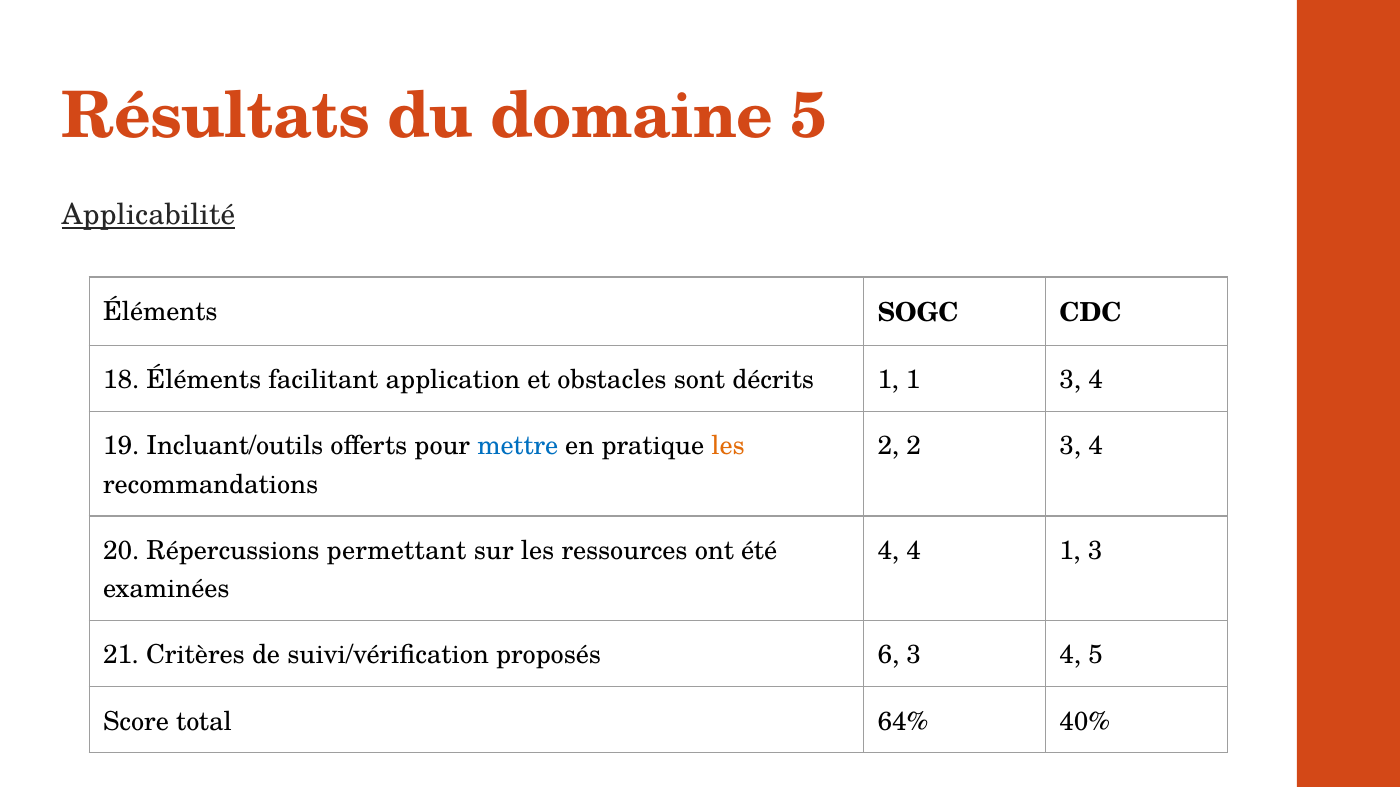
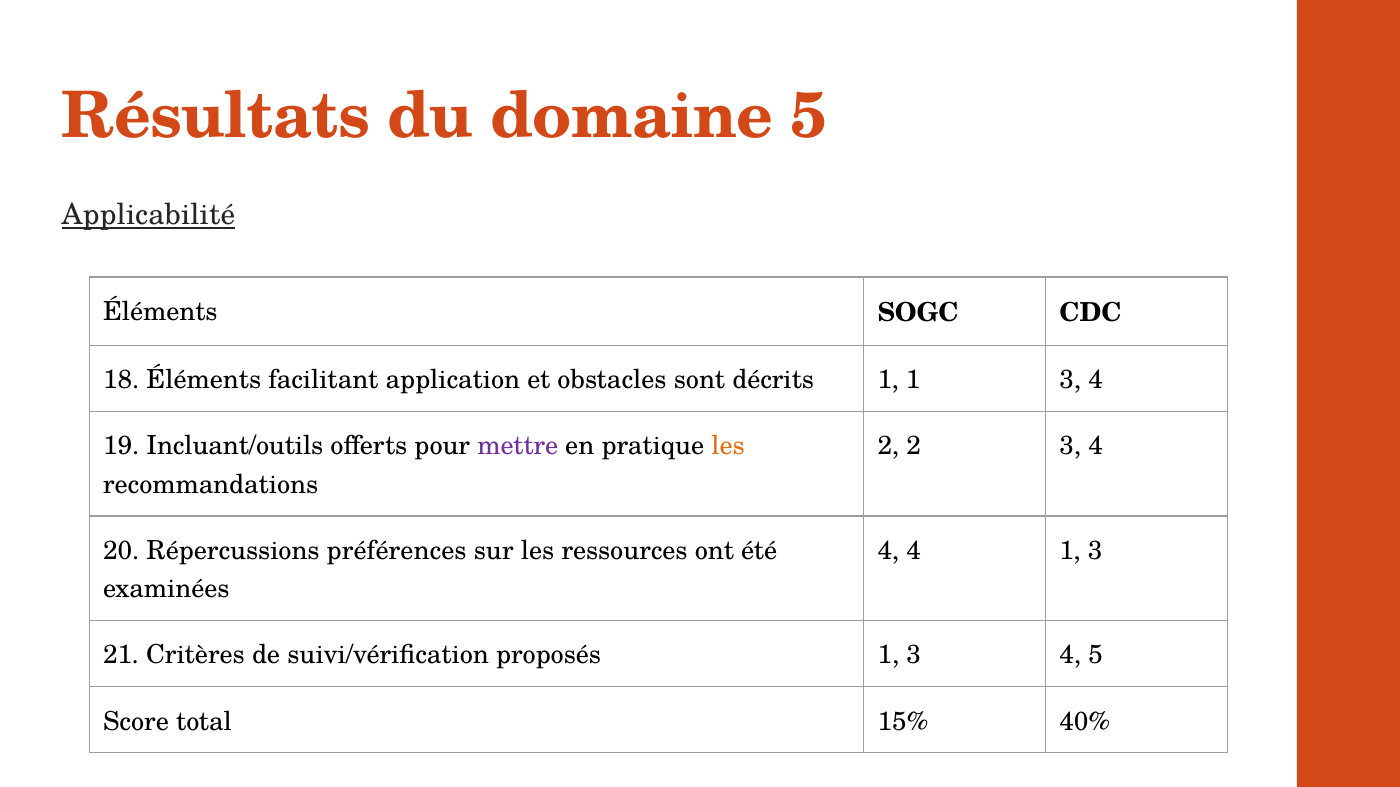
mettre colour: blue -> purple
permettant: permettant -> préférences
proposés 6: 6 -> 1
64%: 64% -> 15%
